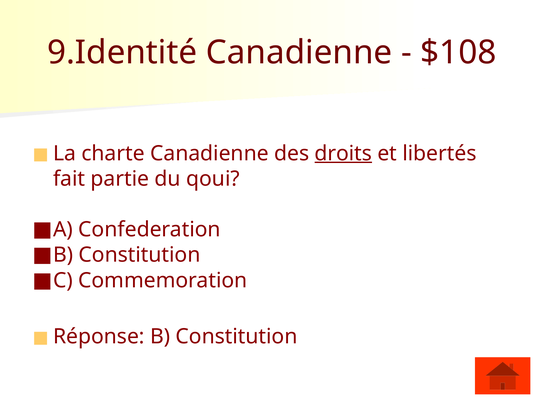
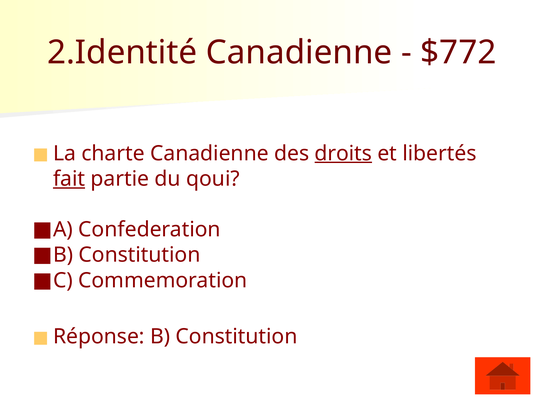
9.Identité: 9.Identité -> 2.Identité
$108: $108 -> $772
fait underline: none -> present
